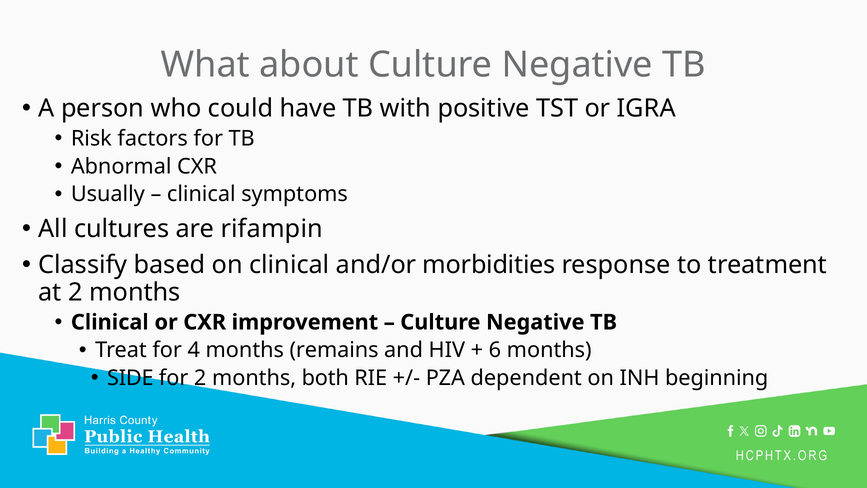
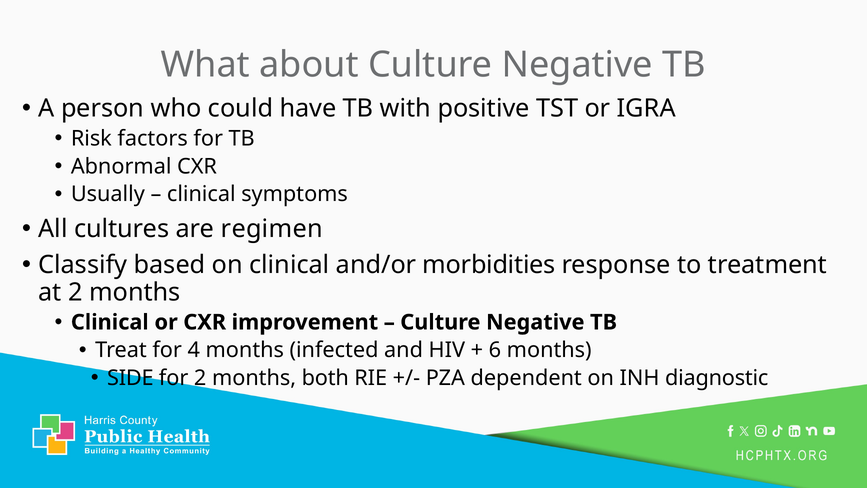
rifampin: rifampin -> regimen
remains: remains -> infected
beginning: beginning -> diagnostic
